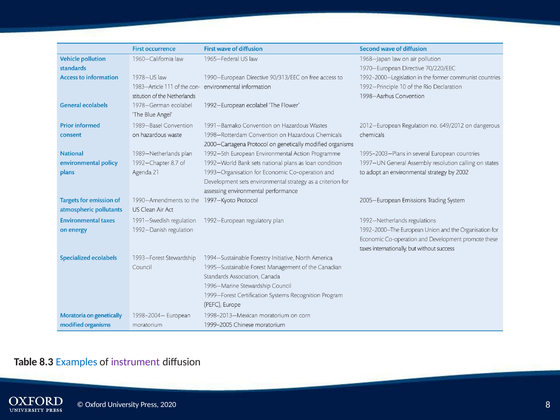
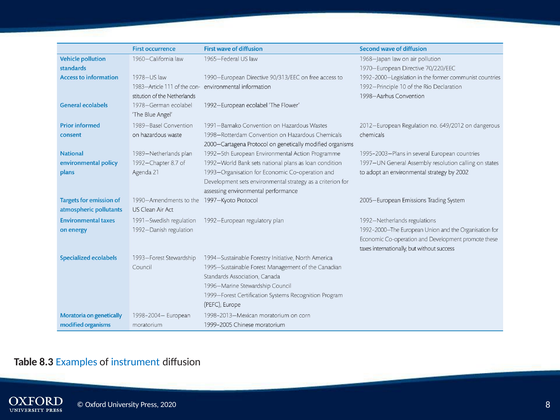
instrument colour: purple -> blue
